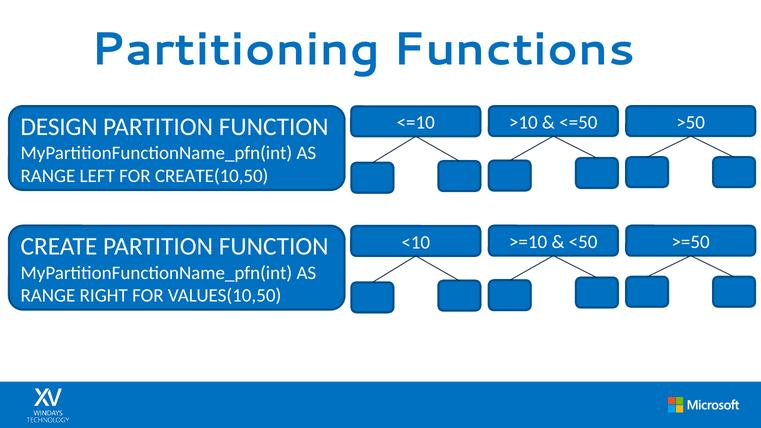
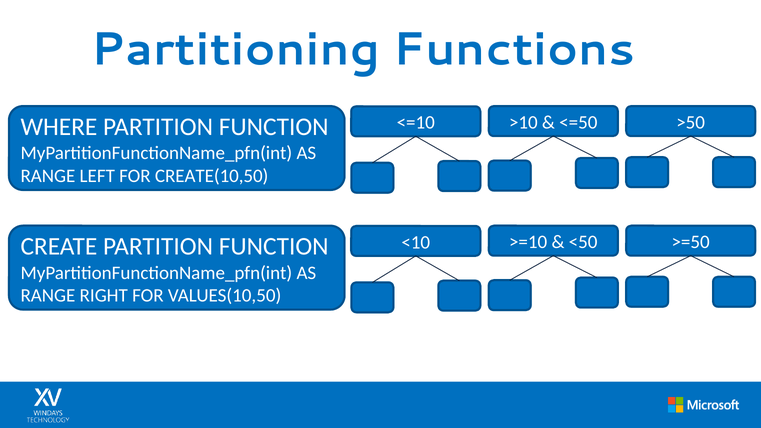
DESIGN: DESIGN -> WHERE
